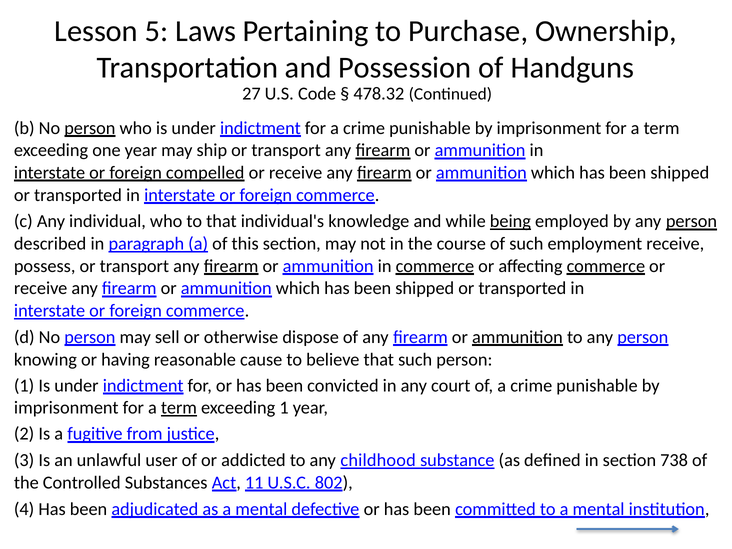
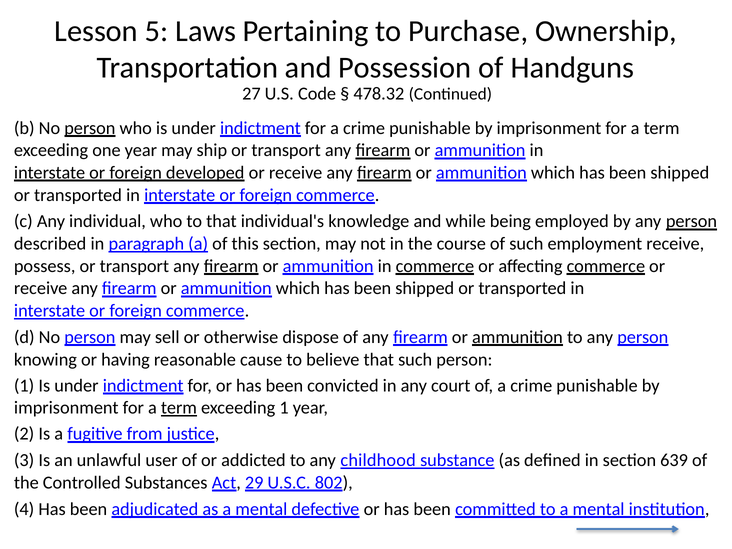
compelled: compelled -> developed
being underline: present -> none
738: 738 -> 639
11: 11 -> 29
